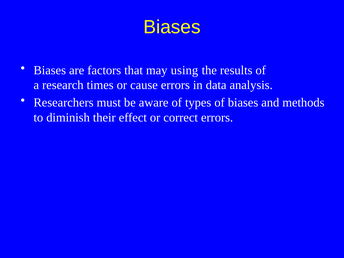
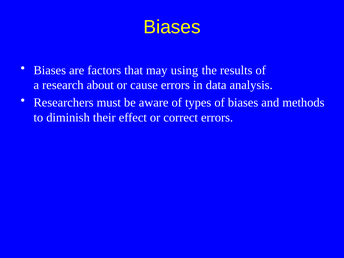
times: times -> about
